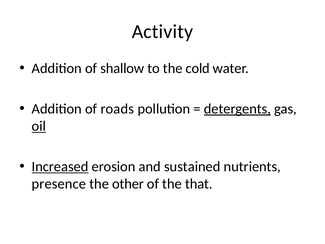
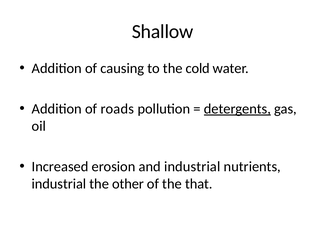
Activity: Activity -> Shallow
shallow: shallow -> causing
oil underline: present -> none
Increased underline: present -> none
and sustained: sustained -> industrial
presence at (59, 184): presence -> industrial
